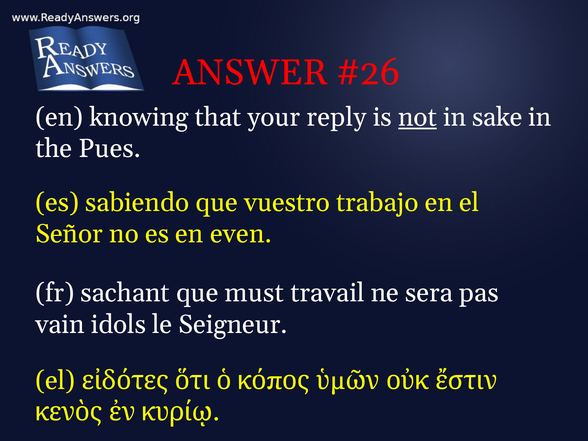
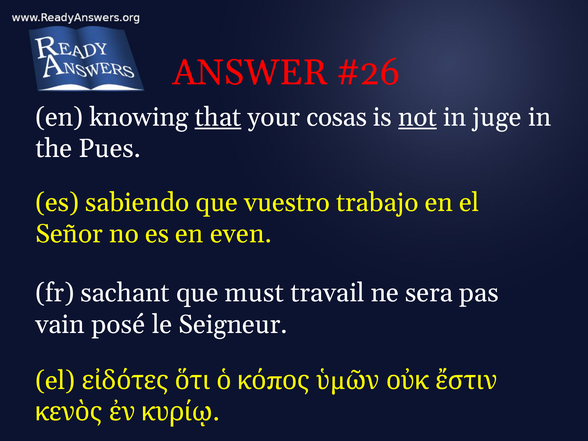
that underline: none -> present
reply: reply -> cosas
sake: sake -> juge
idols: idols -> posé
